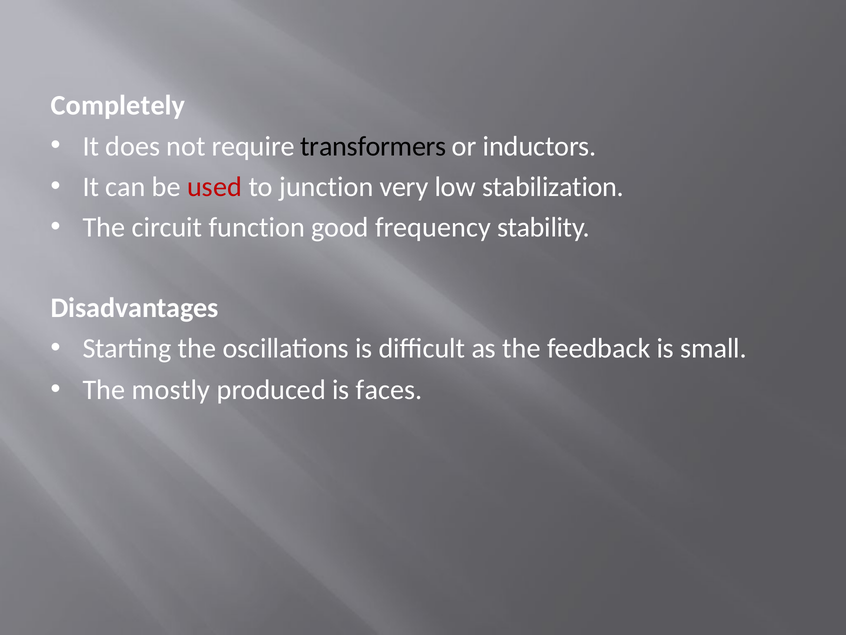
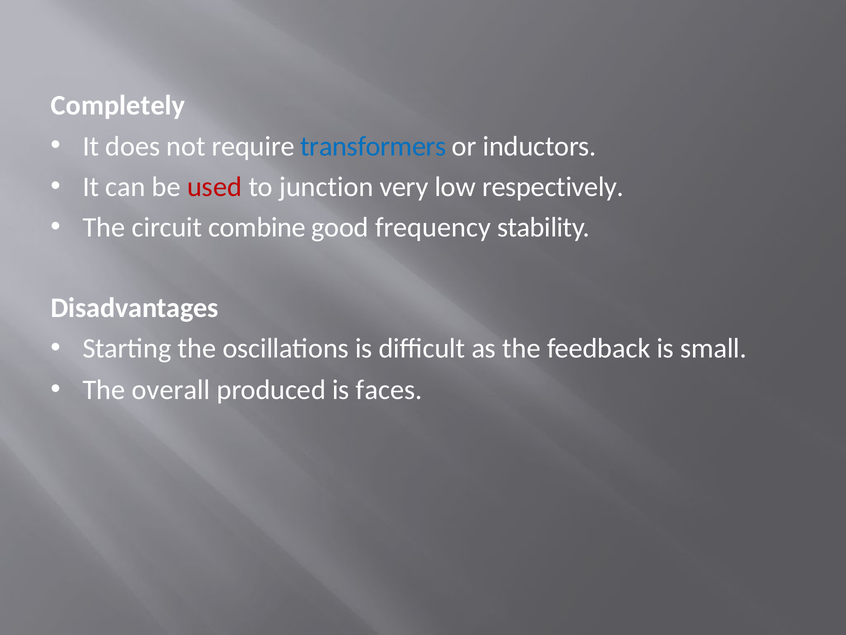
transformers colour: black -> blue
stabilization: stabilization -> respectively
function: function -> combine
mostly: mostly -> overall
